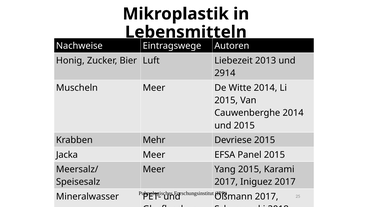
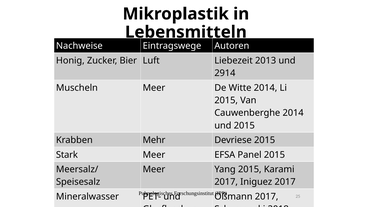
Jacka: Jacka -> Stark
